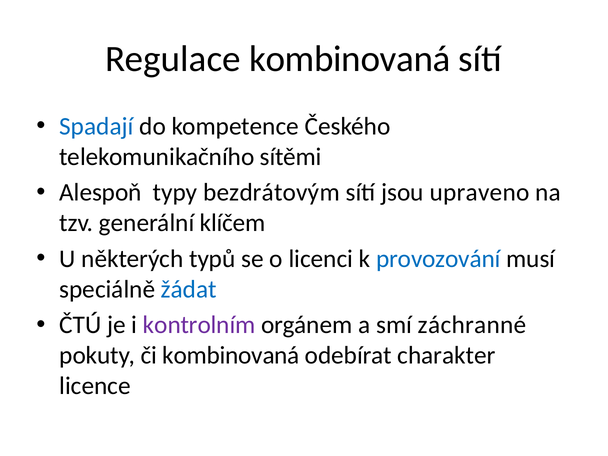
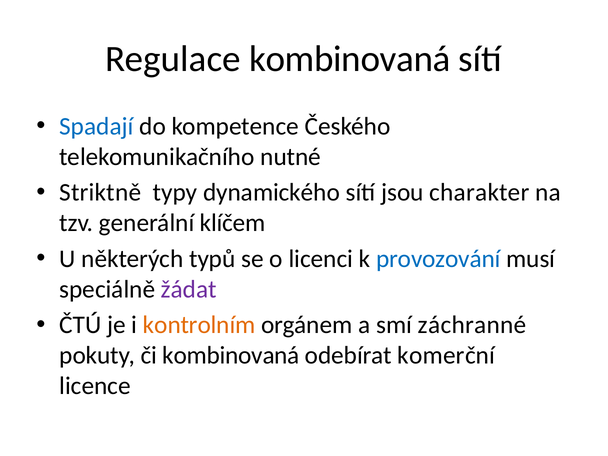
sítěmi: sítěmi -> nutné
Alespoň: Alespoň -> Striktně
bezdrátovým: bezdrátovým -> dynamického
upraveno: upraveno -> charakter
žádat colour: blue -> purple
kontrolním colour: purple -> orange
charakter: charakter -> komerční
